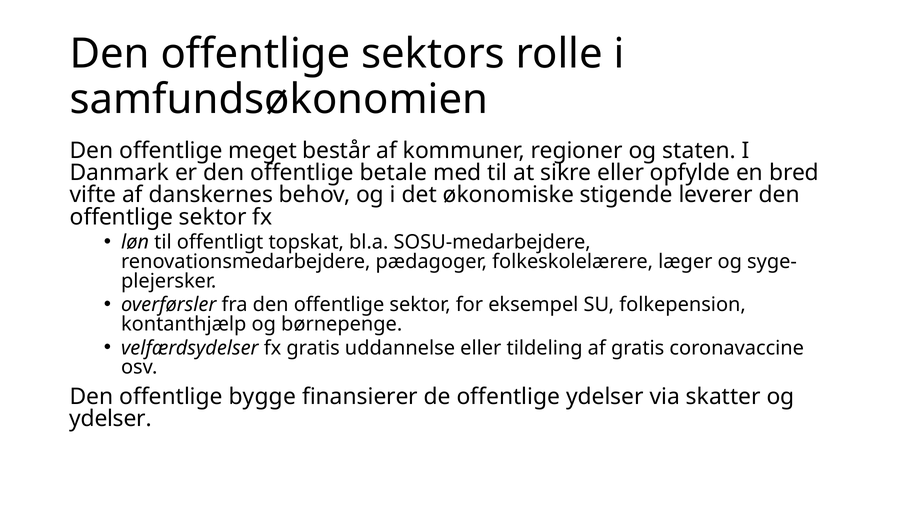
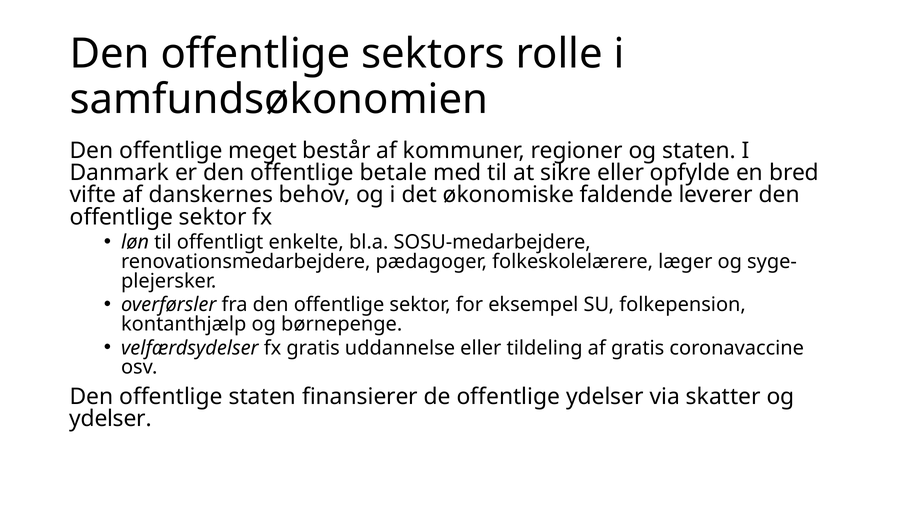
stigende: stigende -> faldende
topskat: topskat -> enkelte
offentlige bygge: bygge -> staten
